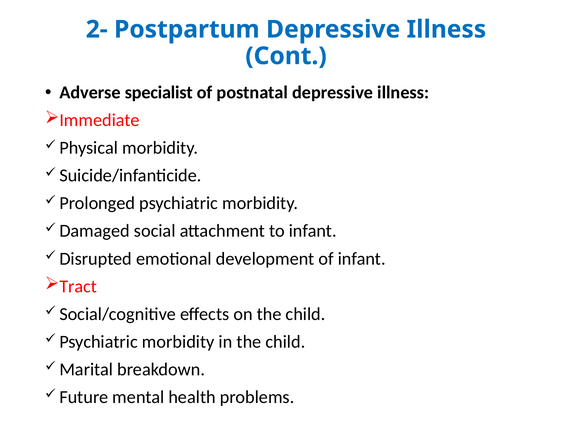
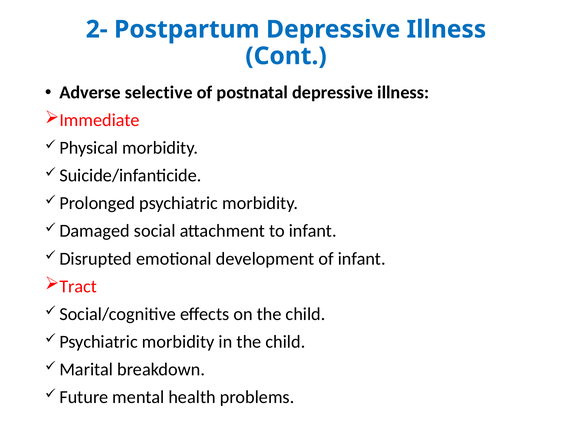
specialist: specialist -> selective
